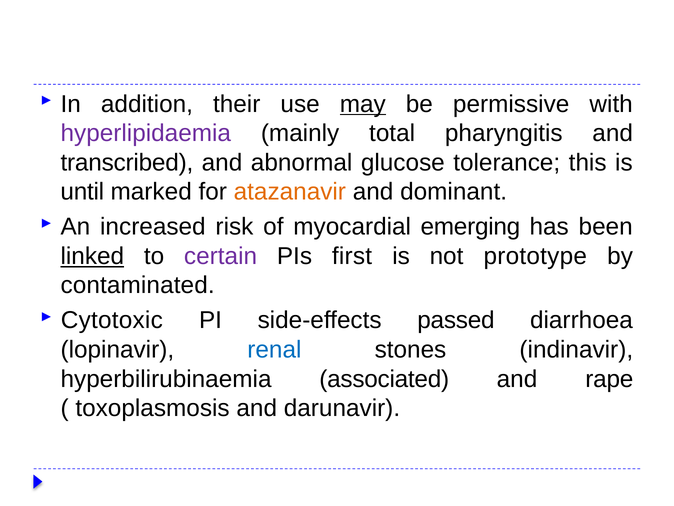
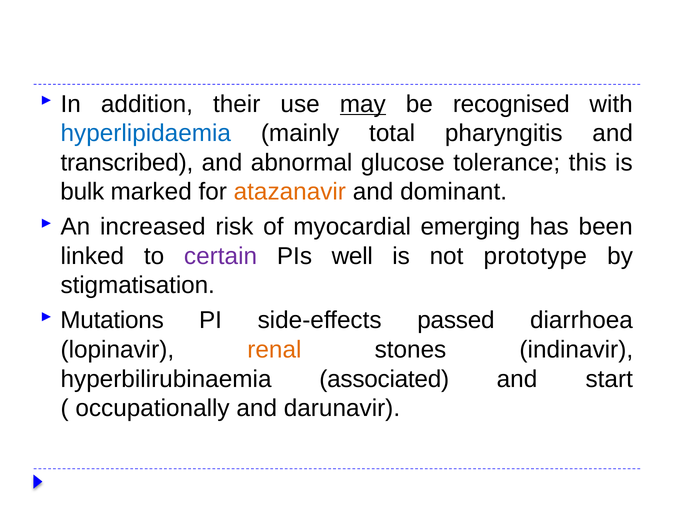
permissive: permissive -> recognised
hyperlipidaemia colour: purple -> blue
until: until -> bulk
linked underline: present -> none
first: first -> well
contaminated: contaminated -> stigmatisation
Cytotoxic: Cytotoxic -> Mutations
renal colour: blue -> orange
rape: rape -> start
toxoplasmosis: toxoplasmosis -> occupationally
